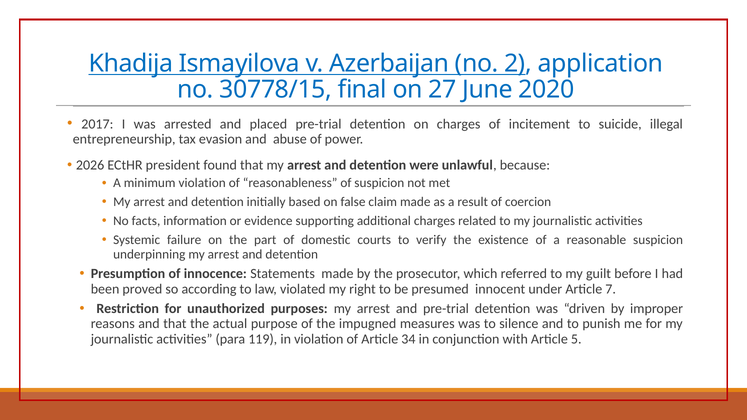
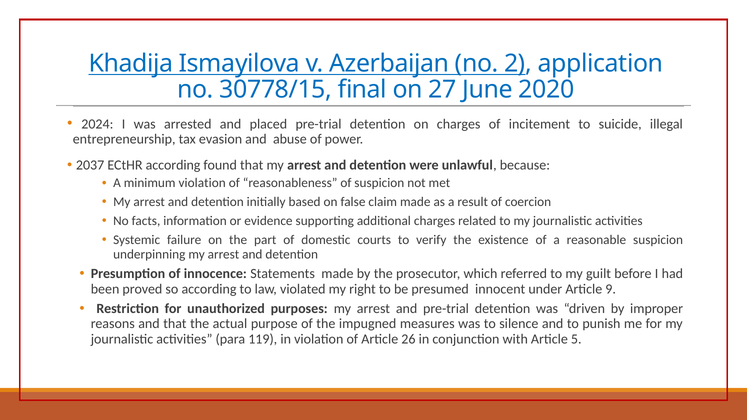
2017: 2017 -> 2024
2026: 2026 -> 2037
ECtHR president: president -> according
7: 7 -> 9
34: 34 -> 26
